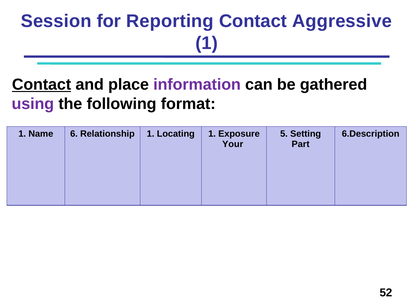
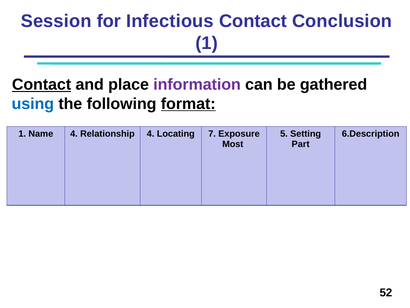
Reporting: Reporting -> Infectious
Aggressive: Aggressive -> Conclusion
using colour: purple -> blue
format underline: none -> present
Name 6: 6 -> 4
Relationship 1: 1 -> 4
Locating 1: 1 -> 7
Your: Your -> Most
